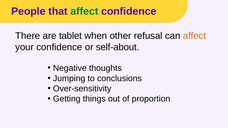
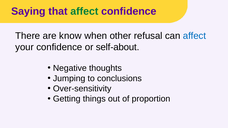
People: People -> Saying
tablet: tablet -> know
affect at (194, 36) colour: orange -> blue
